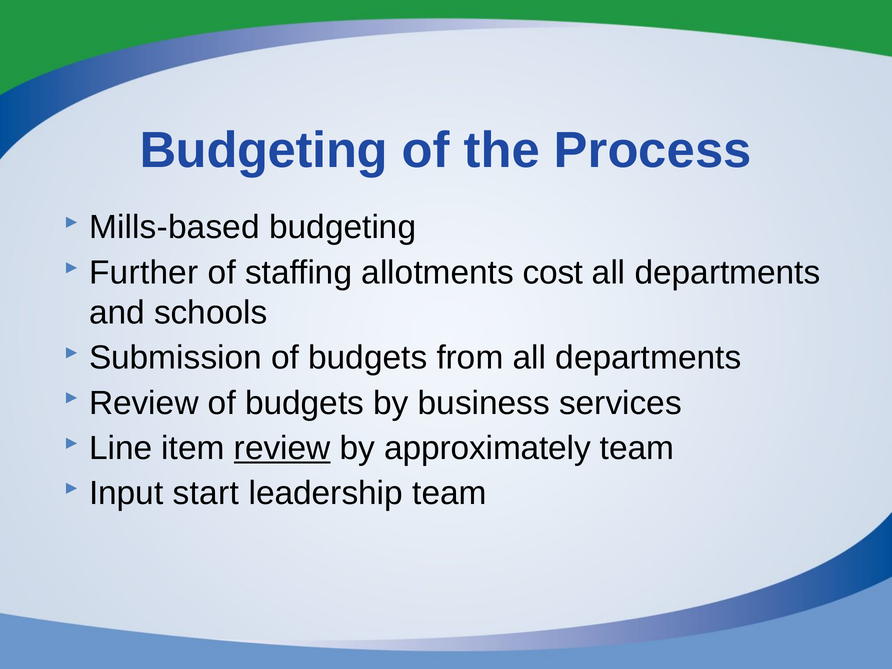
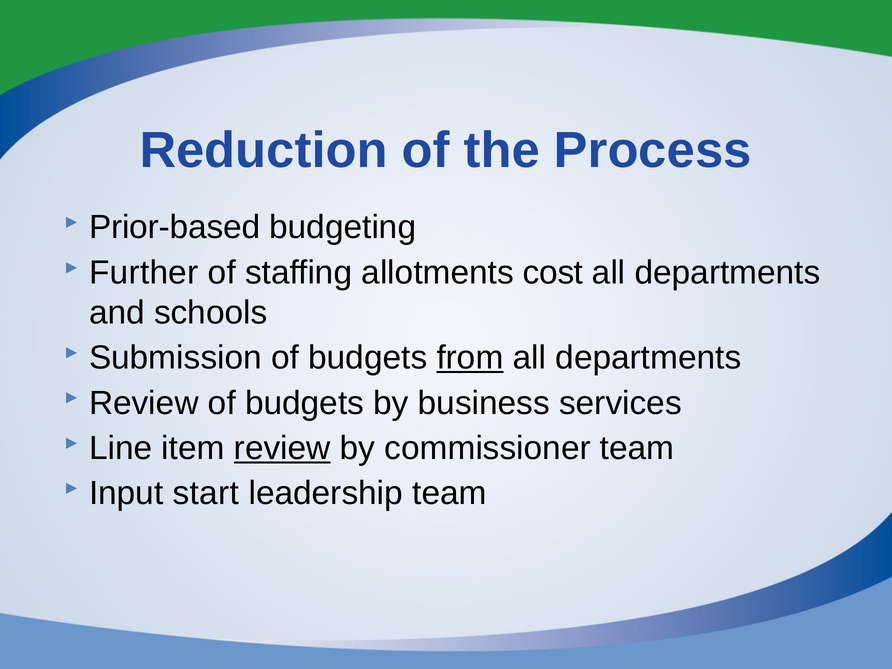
Budgeting at (264, 151): Budgeting -> Reduction
Mills-based: Mills-based -> Prior-based
from underline: none -> present
approximately: approximately -> commissioner
